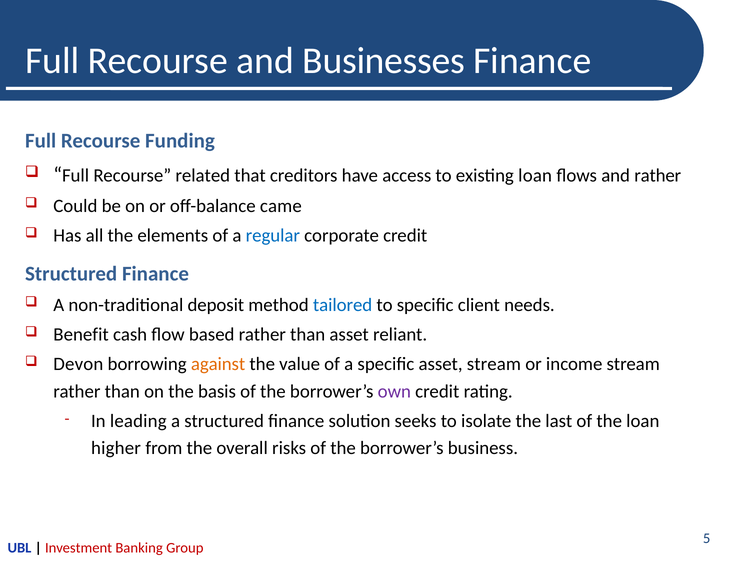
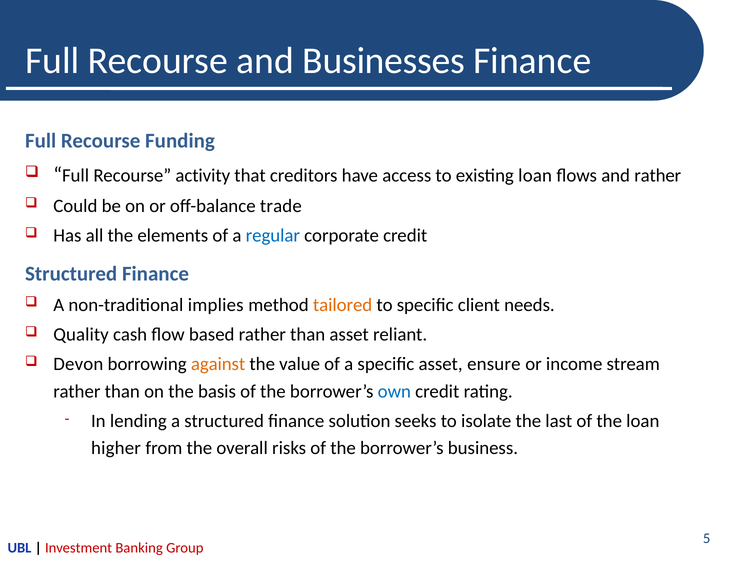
related: related -> activity
came: came -> trade
deposit: deposit -> implies
tailored colour: blue -> orange
Benefit: Benefit -> Quality
asset stream: stream -> ensure
own colour: purple -> blue
leading: leading -> lending
